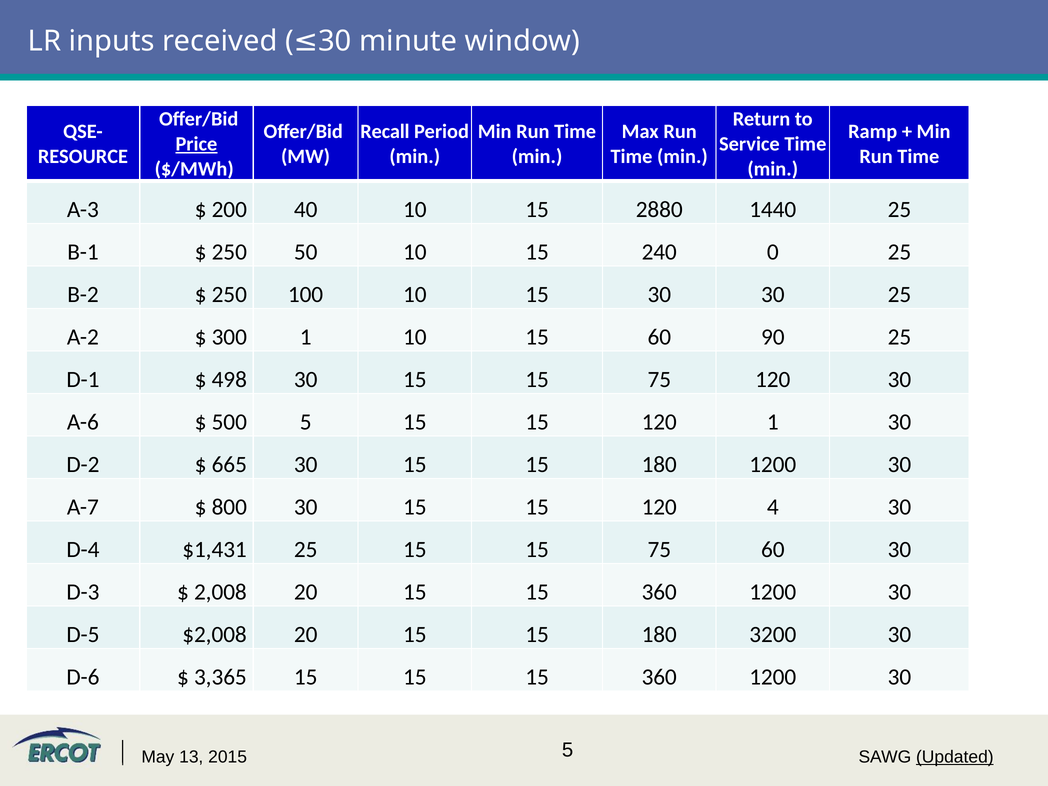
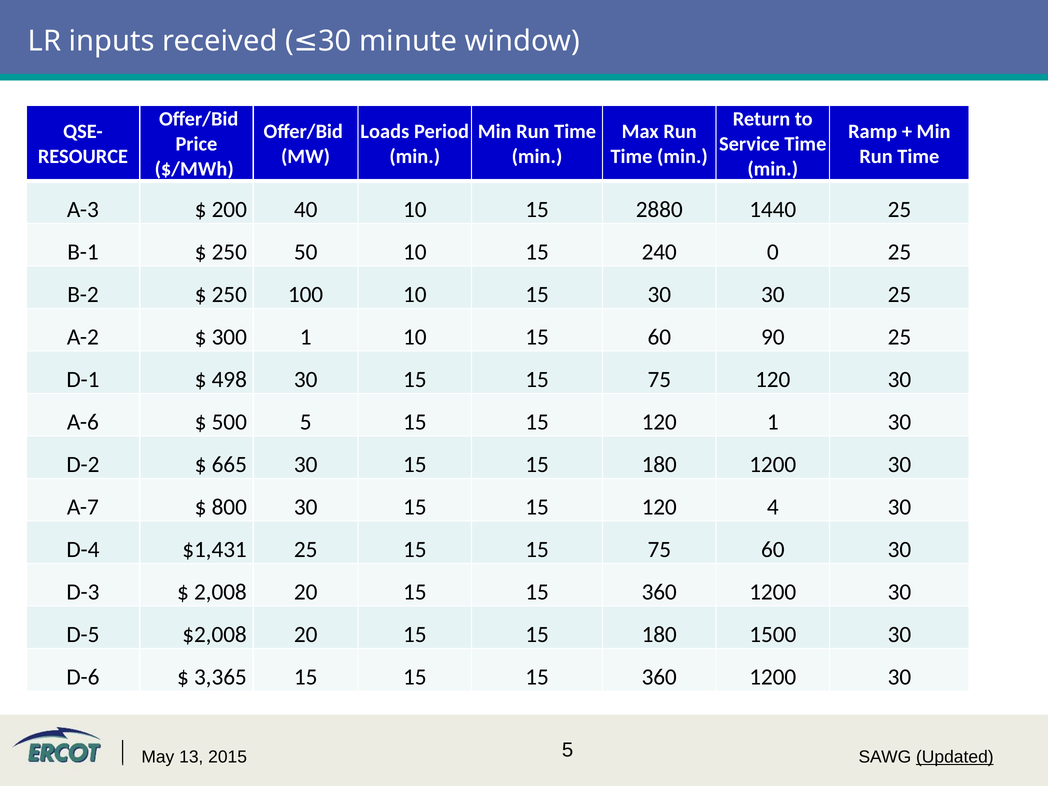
Recall: Recall -> Loads
Price underline: present -> none
3200: 3200 -> 1500
